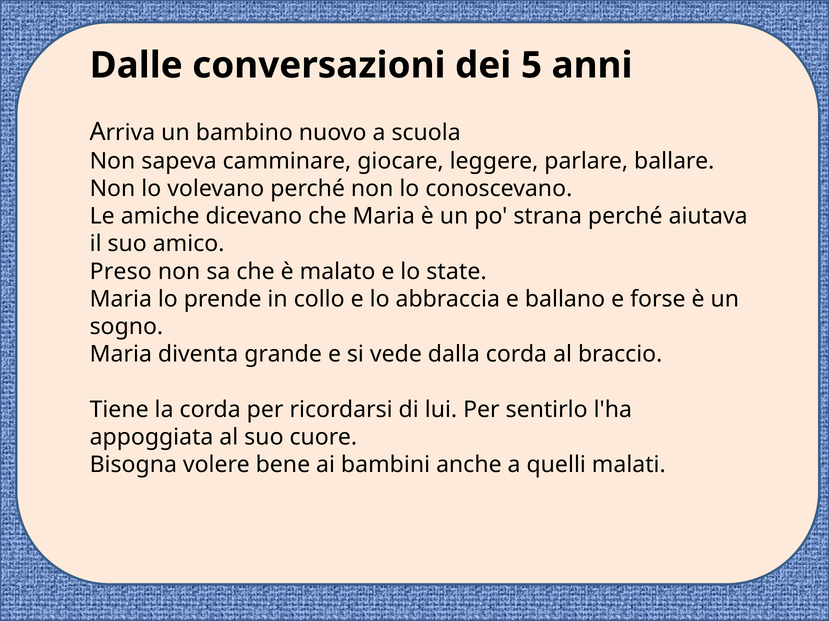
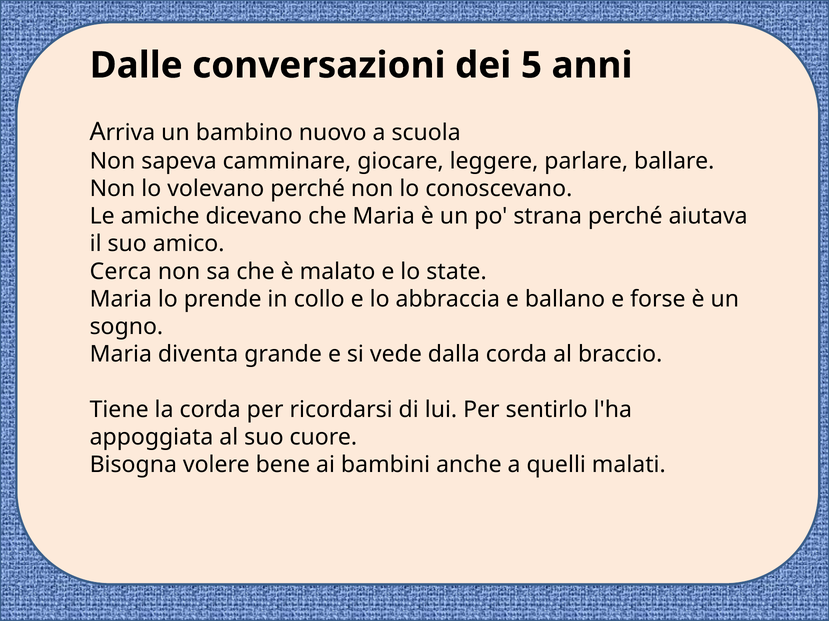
Preso: Preso -> Cerca
